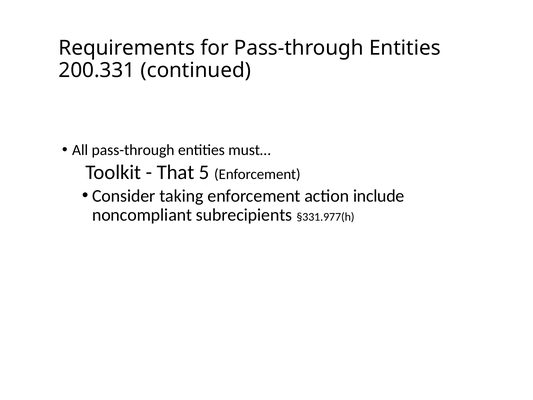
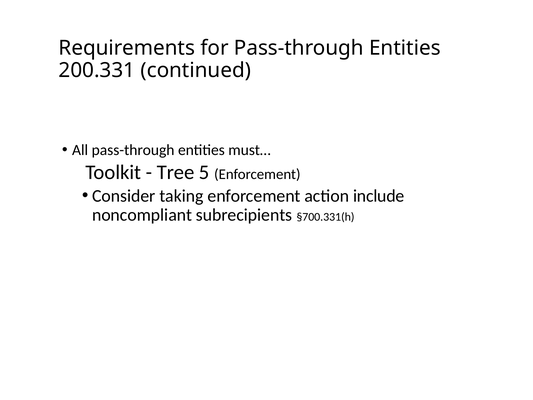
That: That -> Tree
§331.977(h: §331.977(h -> §700.331(h
